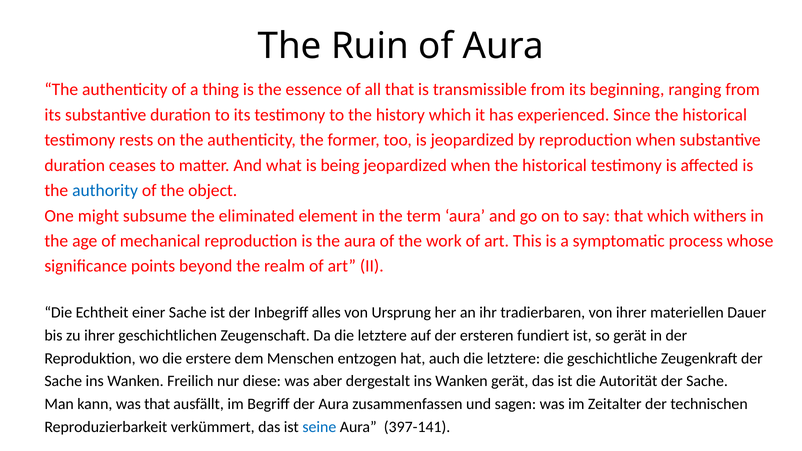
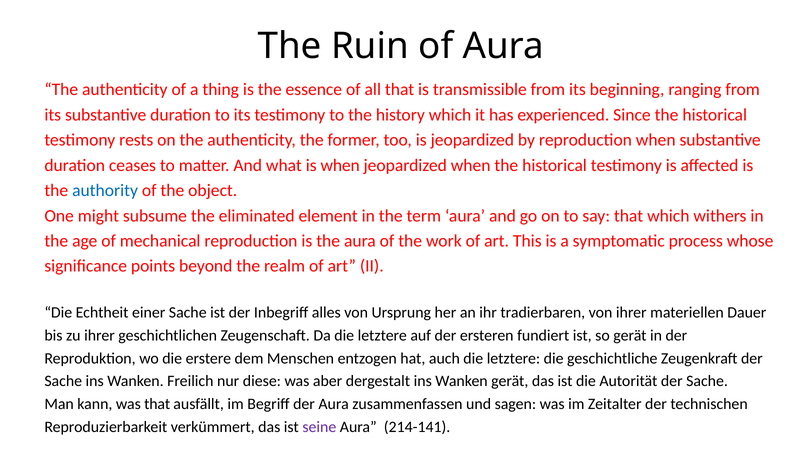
is being: being -> when
seine colour: blue -> purple
397-141: 397-141 -> 214-141
